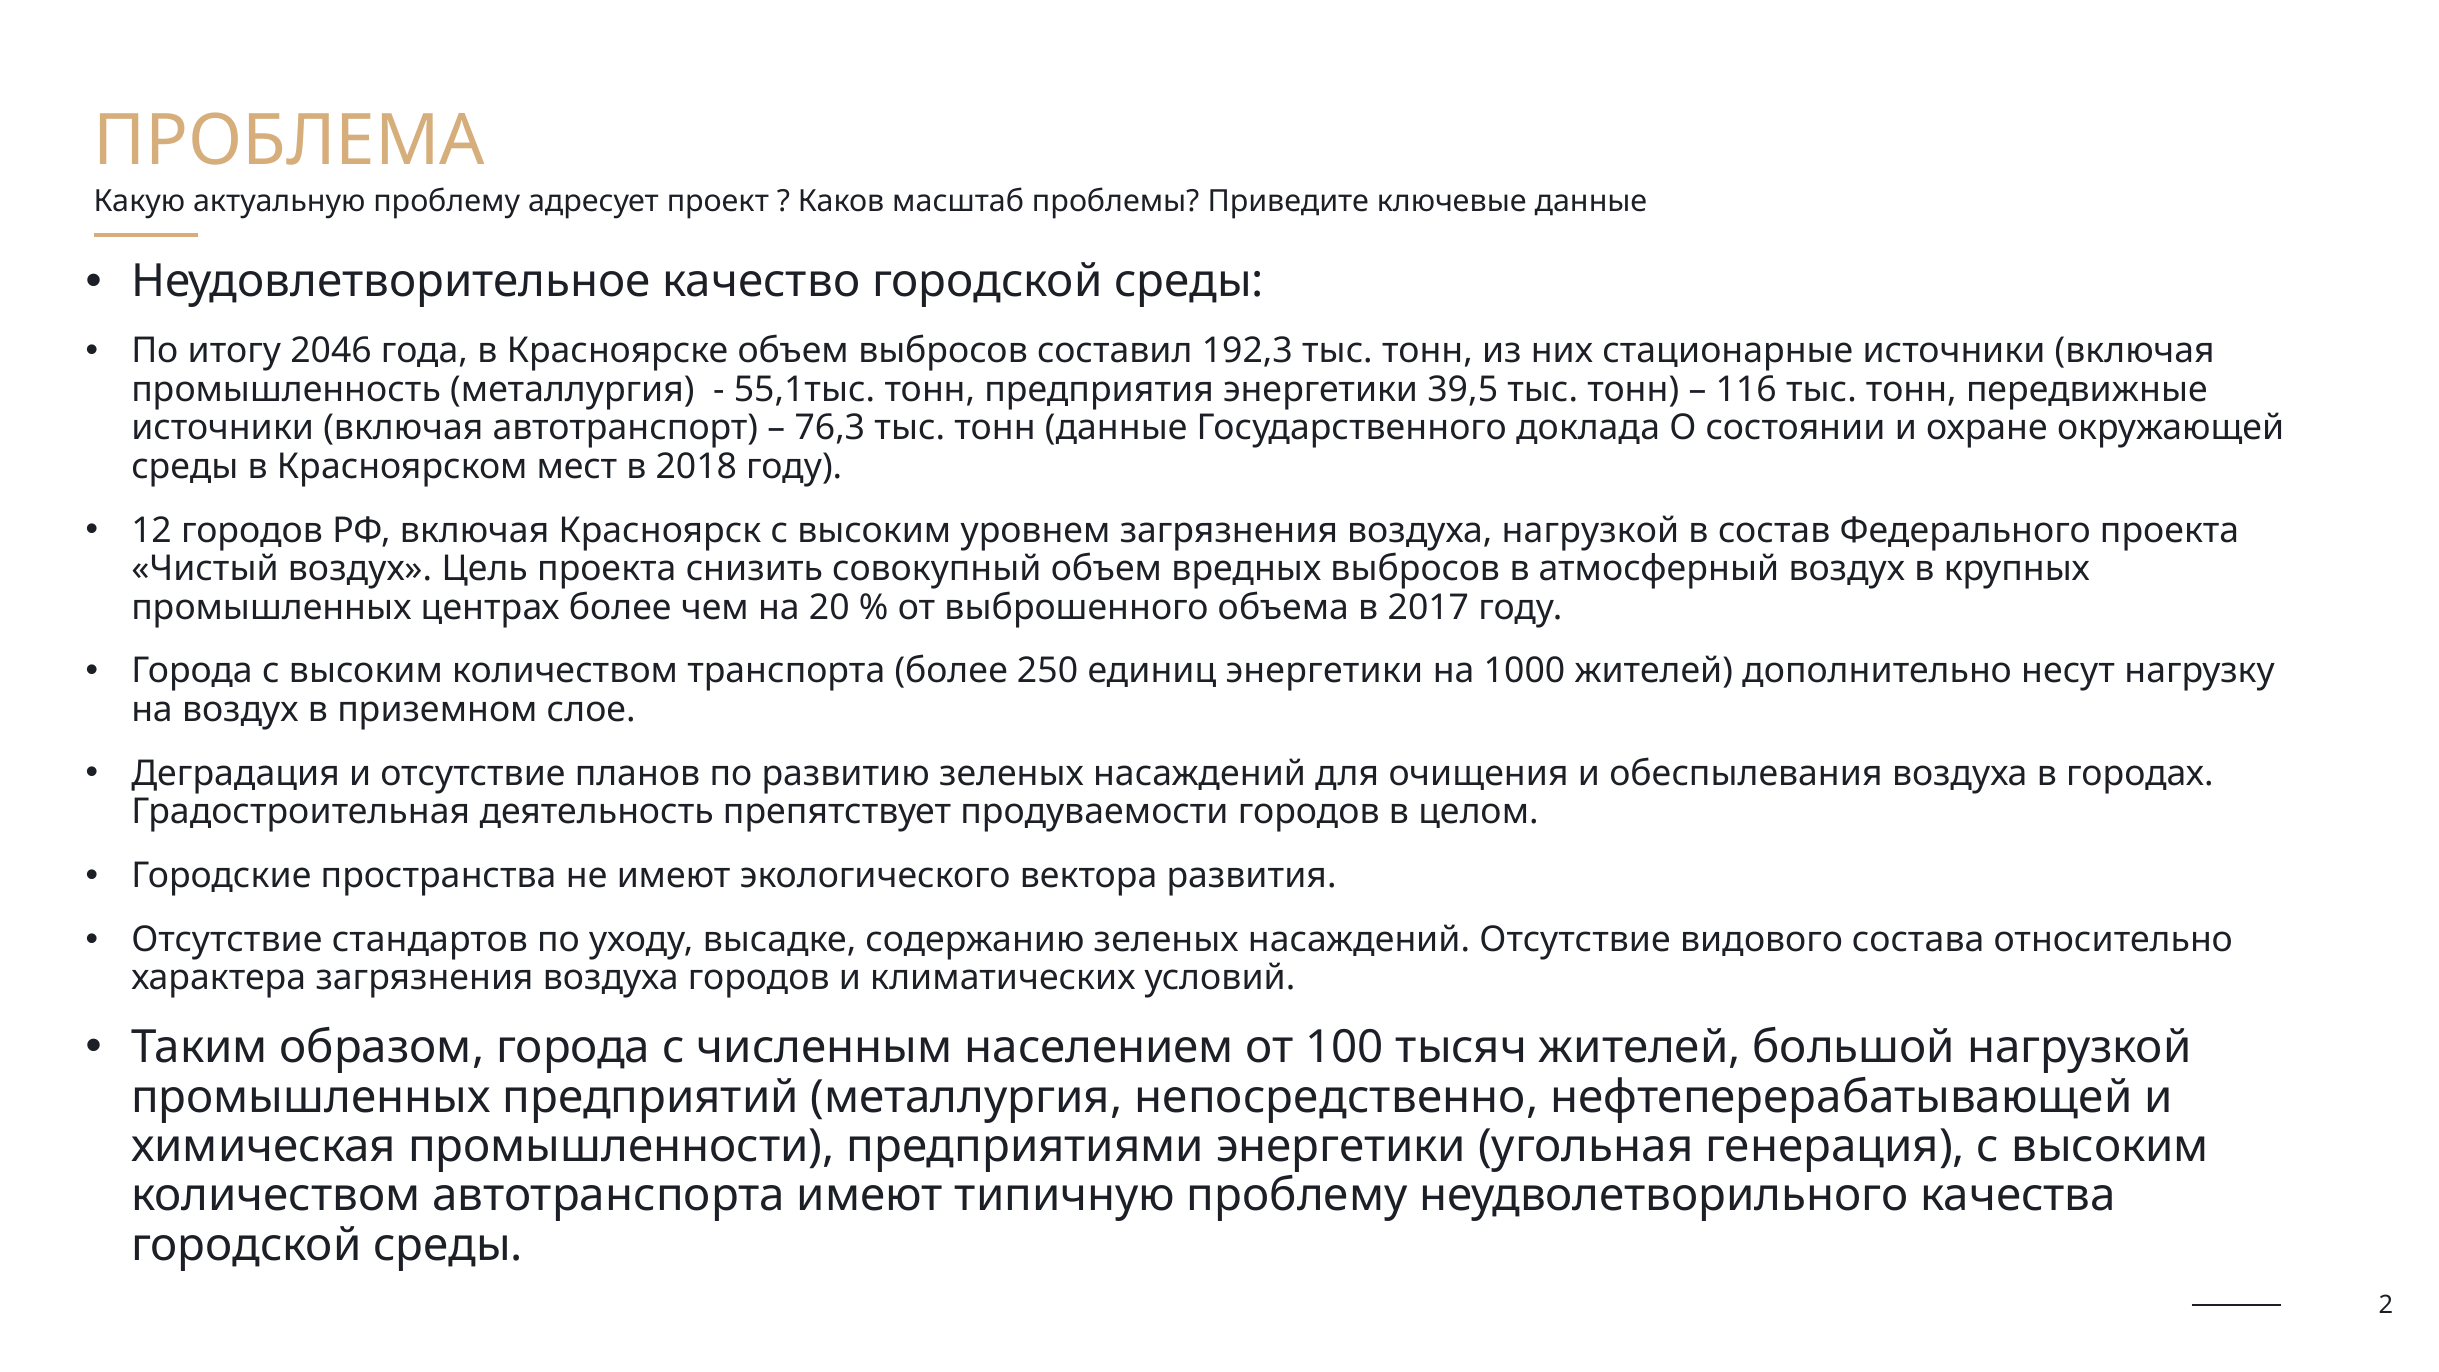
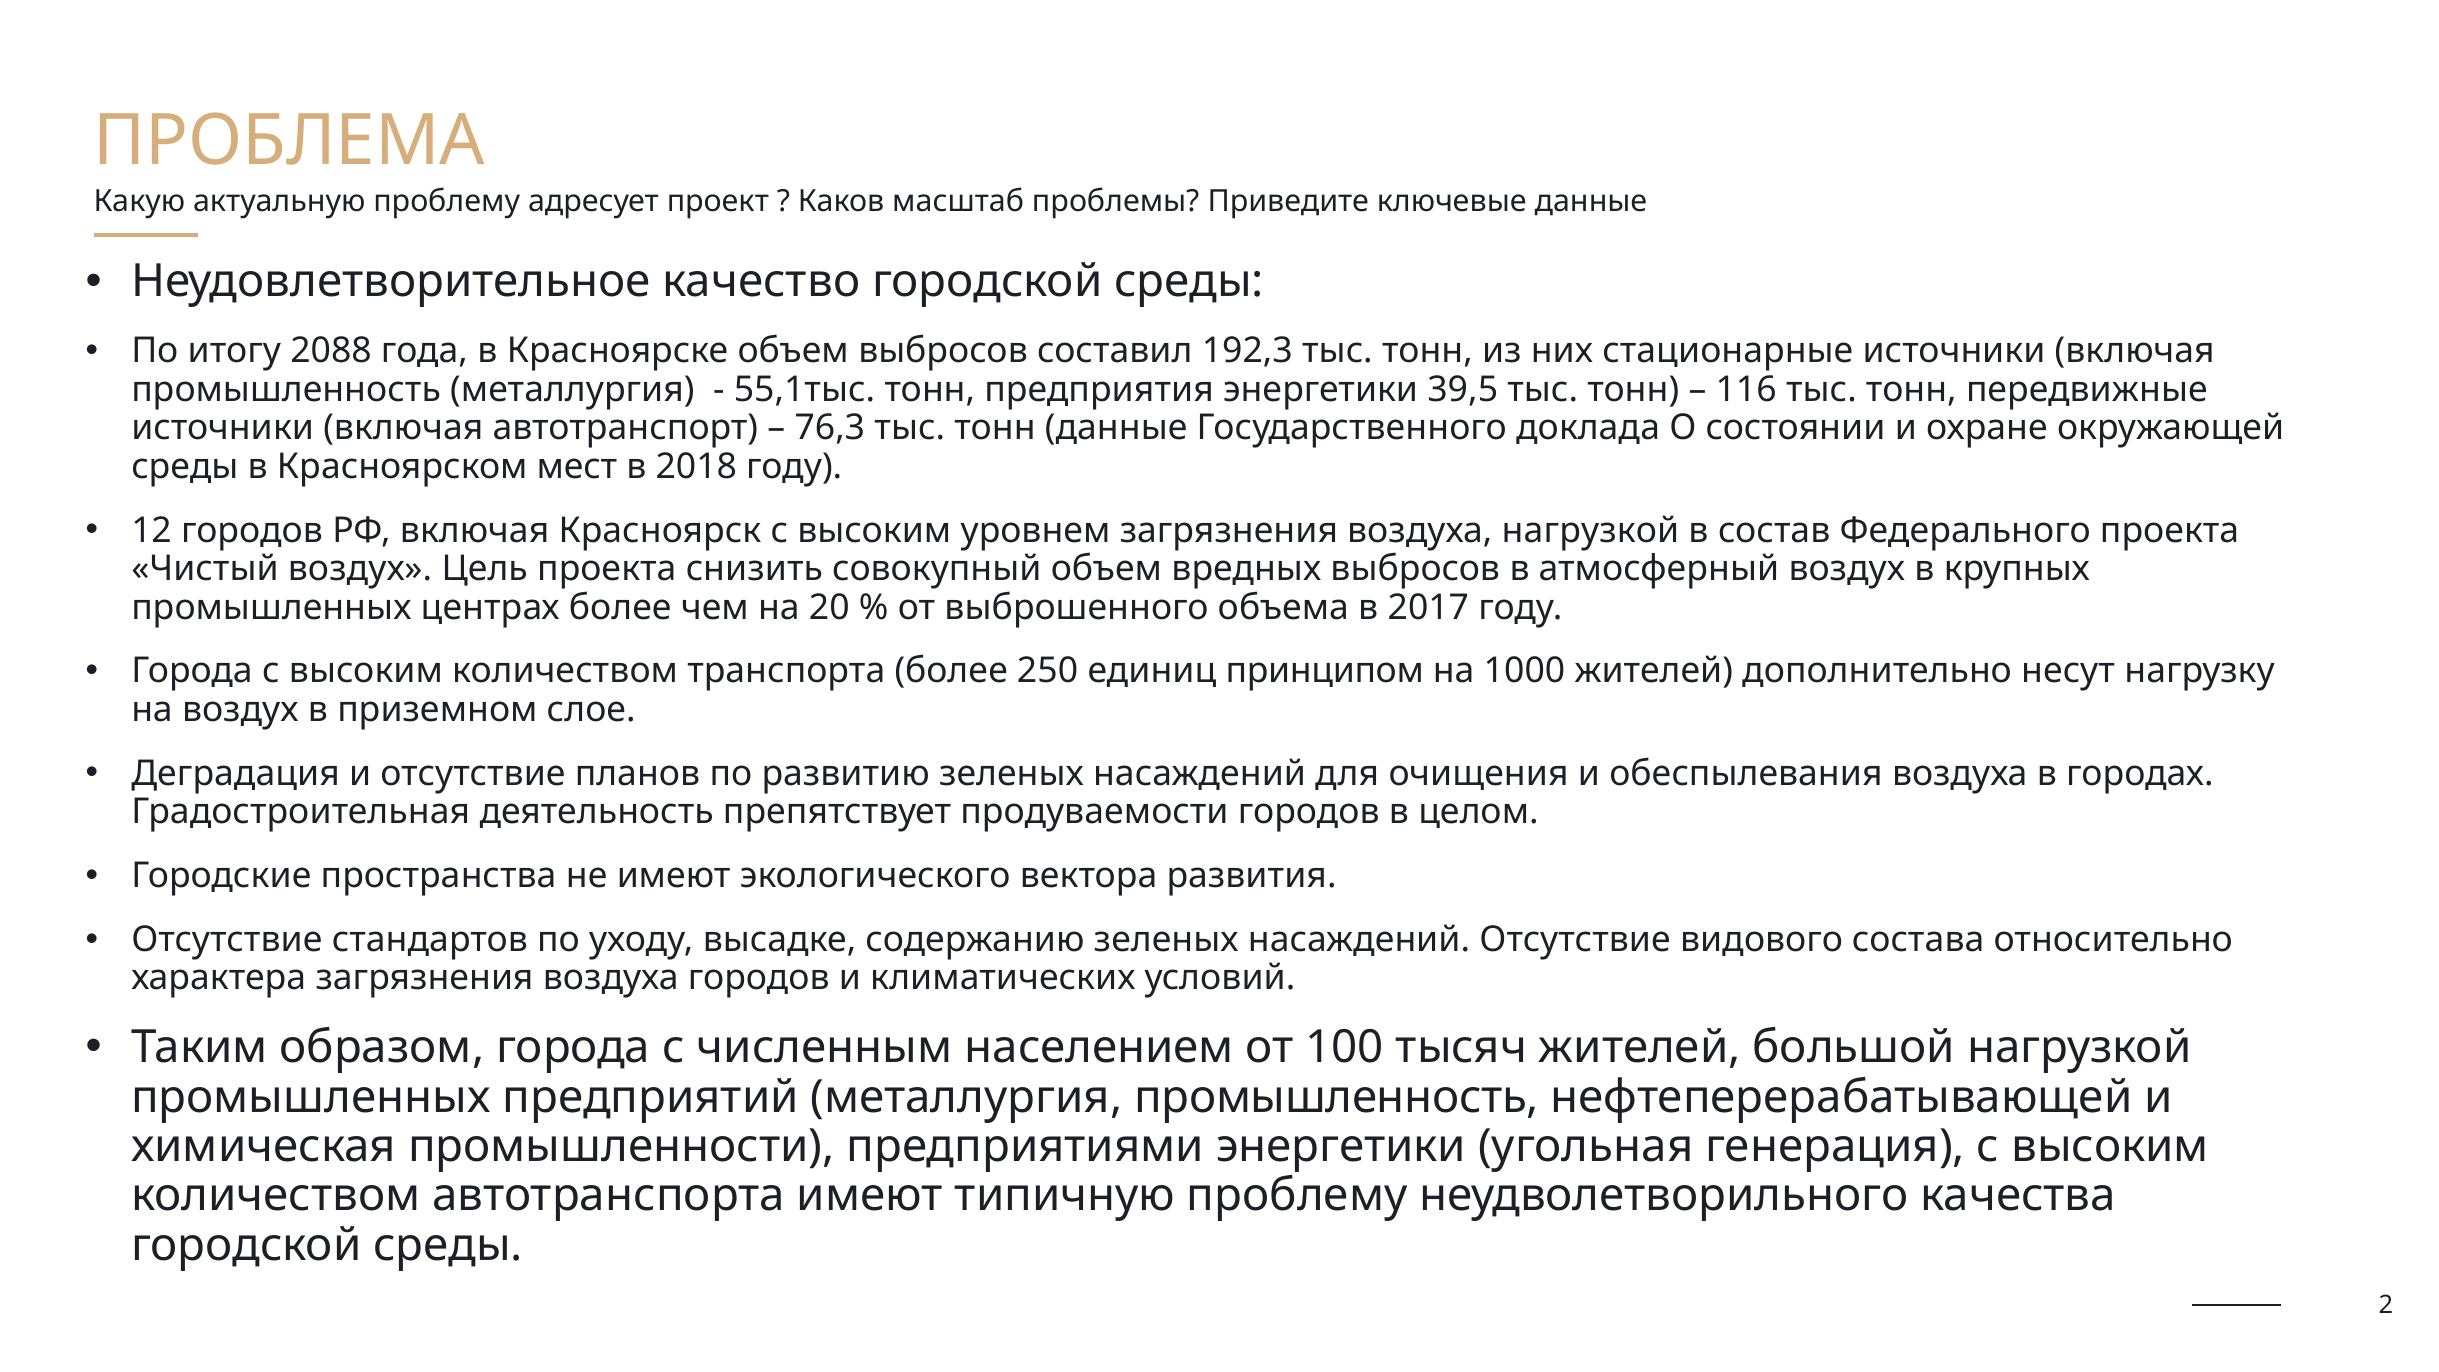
2046: 2046 -> 2088
единиц энергетики: энергетики -> принципом
металлургия непосредственно: непосредственно -> промышленность
